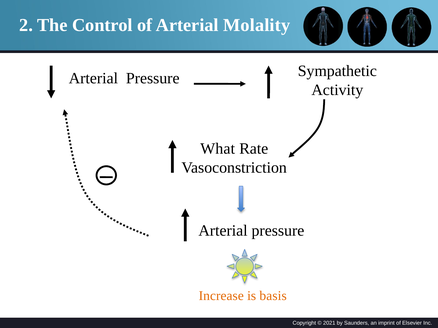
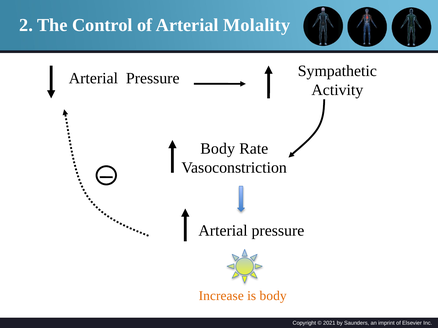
What at (218, 149): What -> Body
is basis: basis -> body
